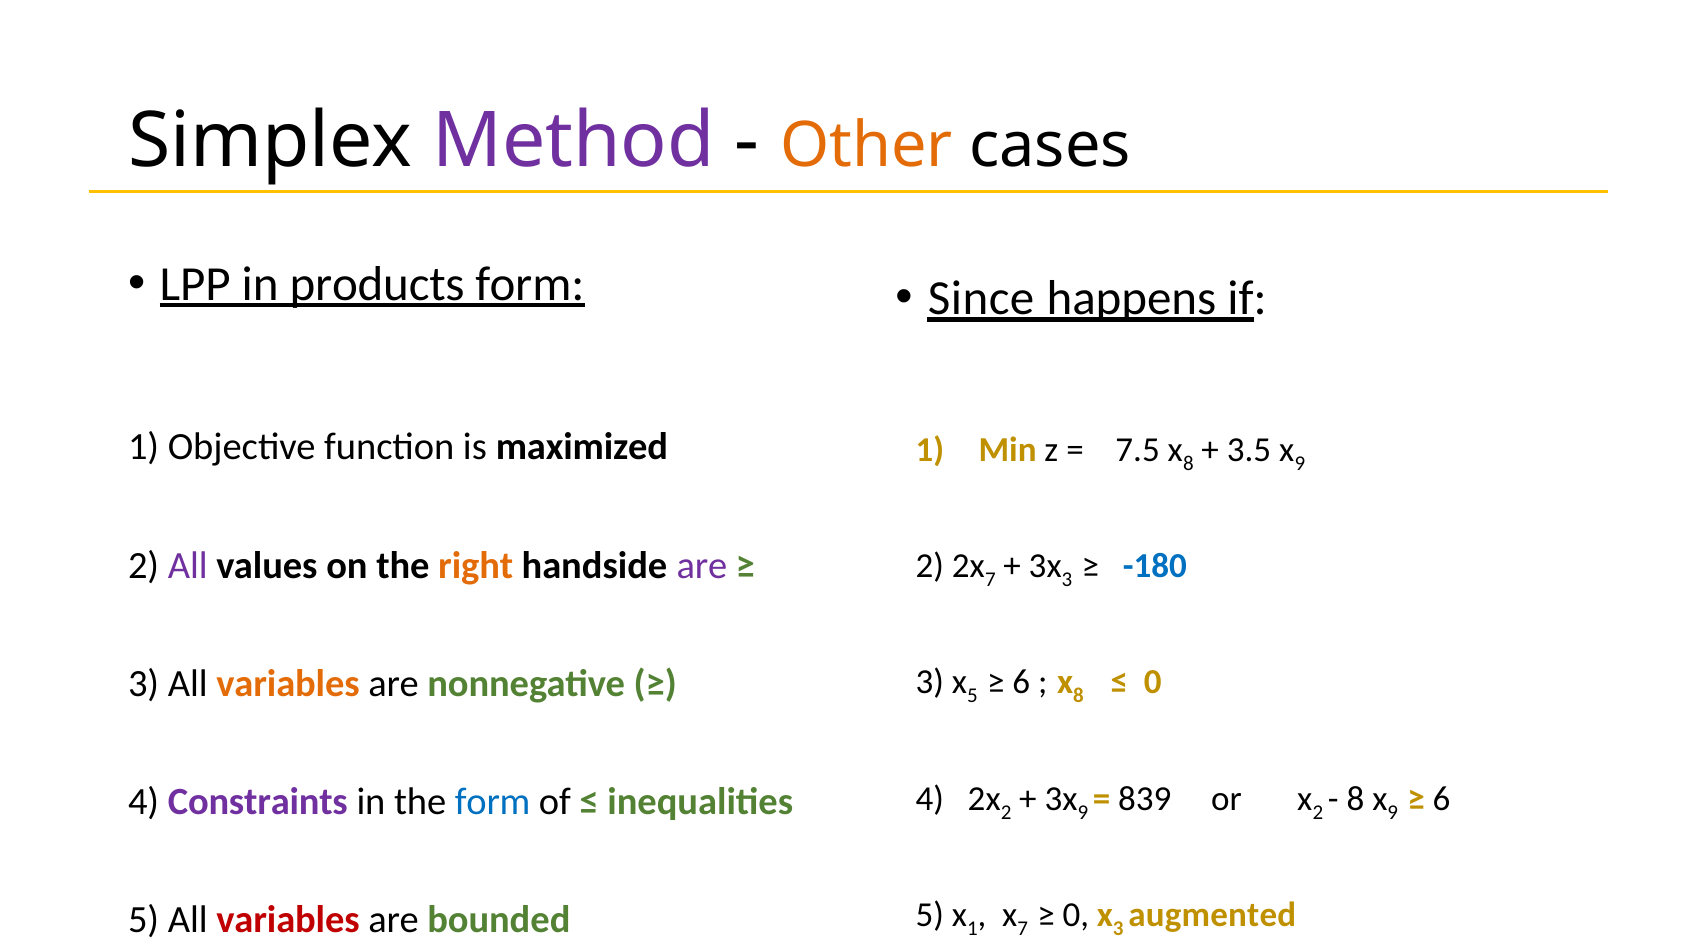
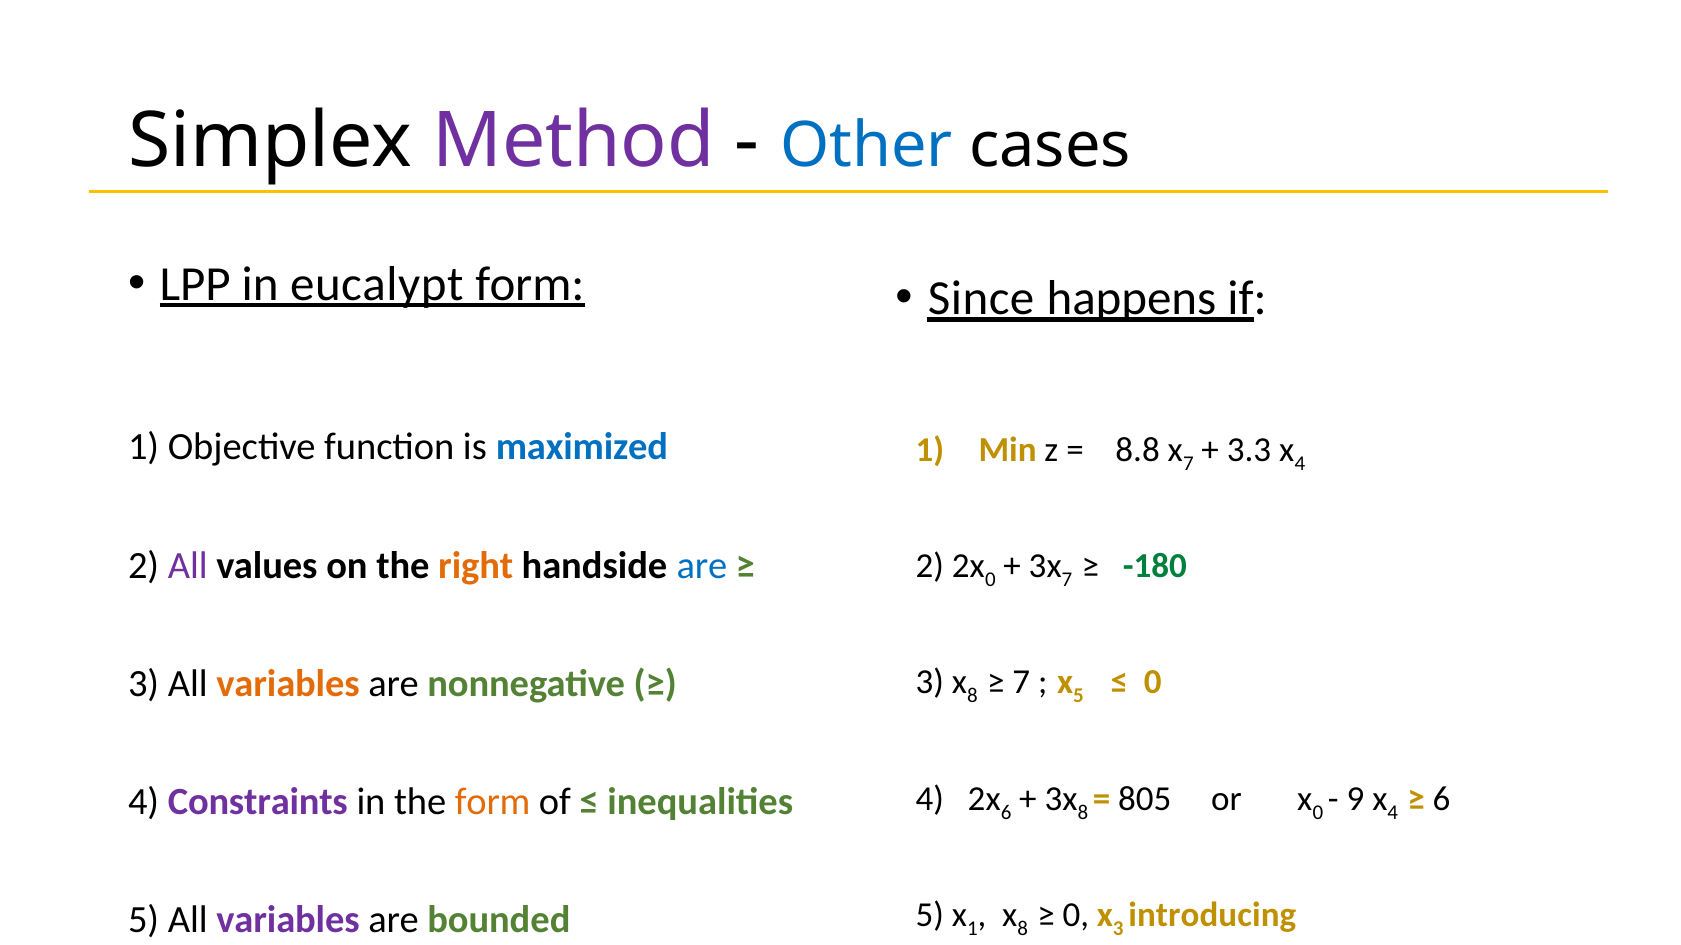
Other colour: orange -> blue
products: products -> eucalypt
maximized colour: black -> blue
7.5: 7.5 -> 8.8
8 at (1188, 464): 8 -> 7
3.5: 3.5 -> 3.3
9 at (1300, 464): 9 -> 4
are at (702, 566) colour: purple -> blue
7 at (990, 580): 7 -> 0
3 at (1067, 580): 3 -> 7
-180 colour: blue -> green
5 at (972, 696): 5 -> 8
6 at (1021, 683): 6 -> 7
8 at (1078, 696): 8 -> 5
2 at (1006, 813): 2 -> 6
9 at (1083, 813): 9 -> 8
839: 839 -> 805
2 at (1318, 813): 2 -> 0
8 at (1355, 799): 8 -> 9
9 at (1393, 813): 9 -> 4
form at (493, 802) colour: blue -> orange
7 at (1023, 929): 7 -> 8
augmented: augmented -> introducing
variables at (288, 920) colour: red -> purple
